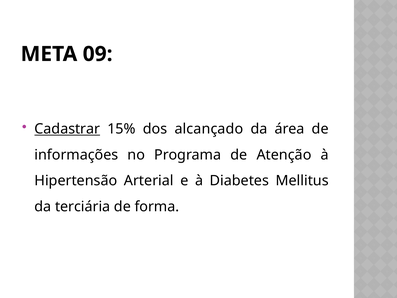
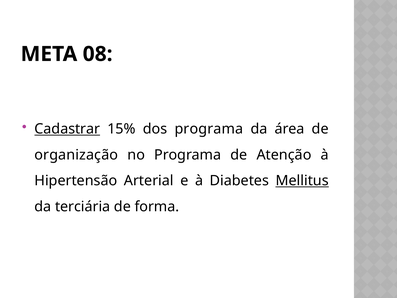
09: 09 -> 08
dos alcançado: alcançado -> programa
informações: informações -> organização
Mellitus underline: none -> present
